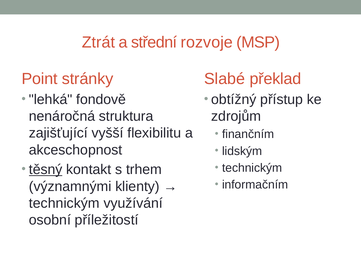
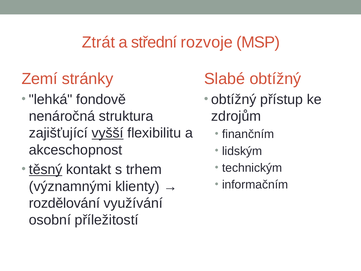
Point: Point -> Zemí
Slabé překlad: překlad -> obtížný
vyšší underline: none -> present
technickým at (64, 203): technickým -> rozdělování
